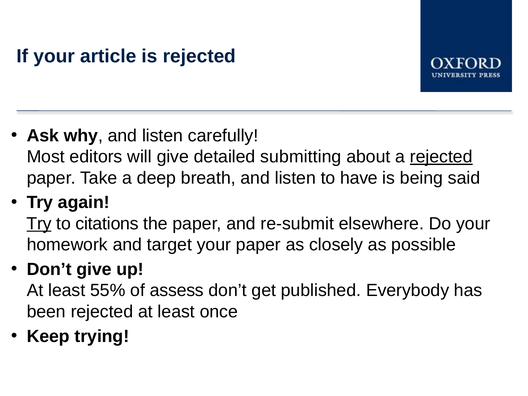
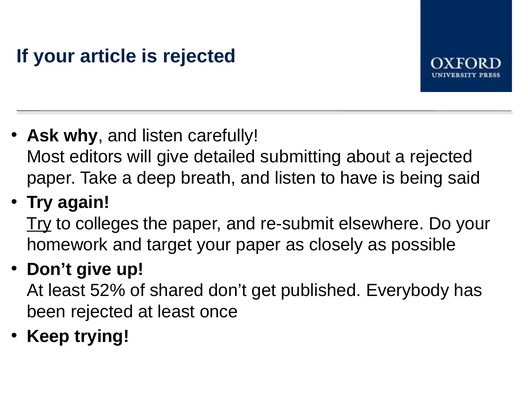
rejected at (441, 157) underline: present -> none
citations: citations -> colleges
55%: 55% -> 52%
assess: assess -> shared
